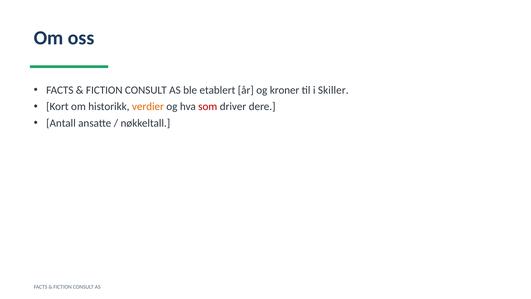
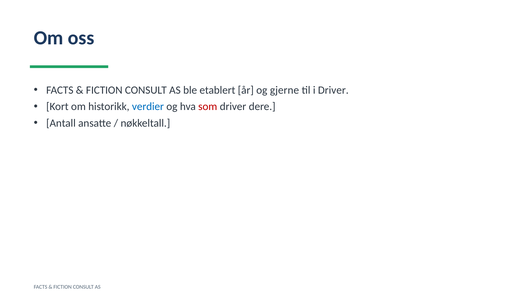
kroner: kroner -> gjerne
i Skiller: Skiller -> Driver
verdier colour: orange -> blue
